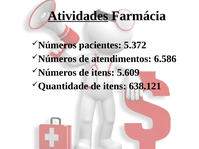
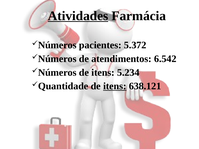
6.586: 6.586 -> 6.542
5.609: 5.609 -> 5.234
itens at (115, 86) underline: none -> present
